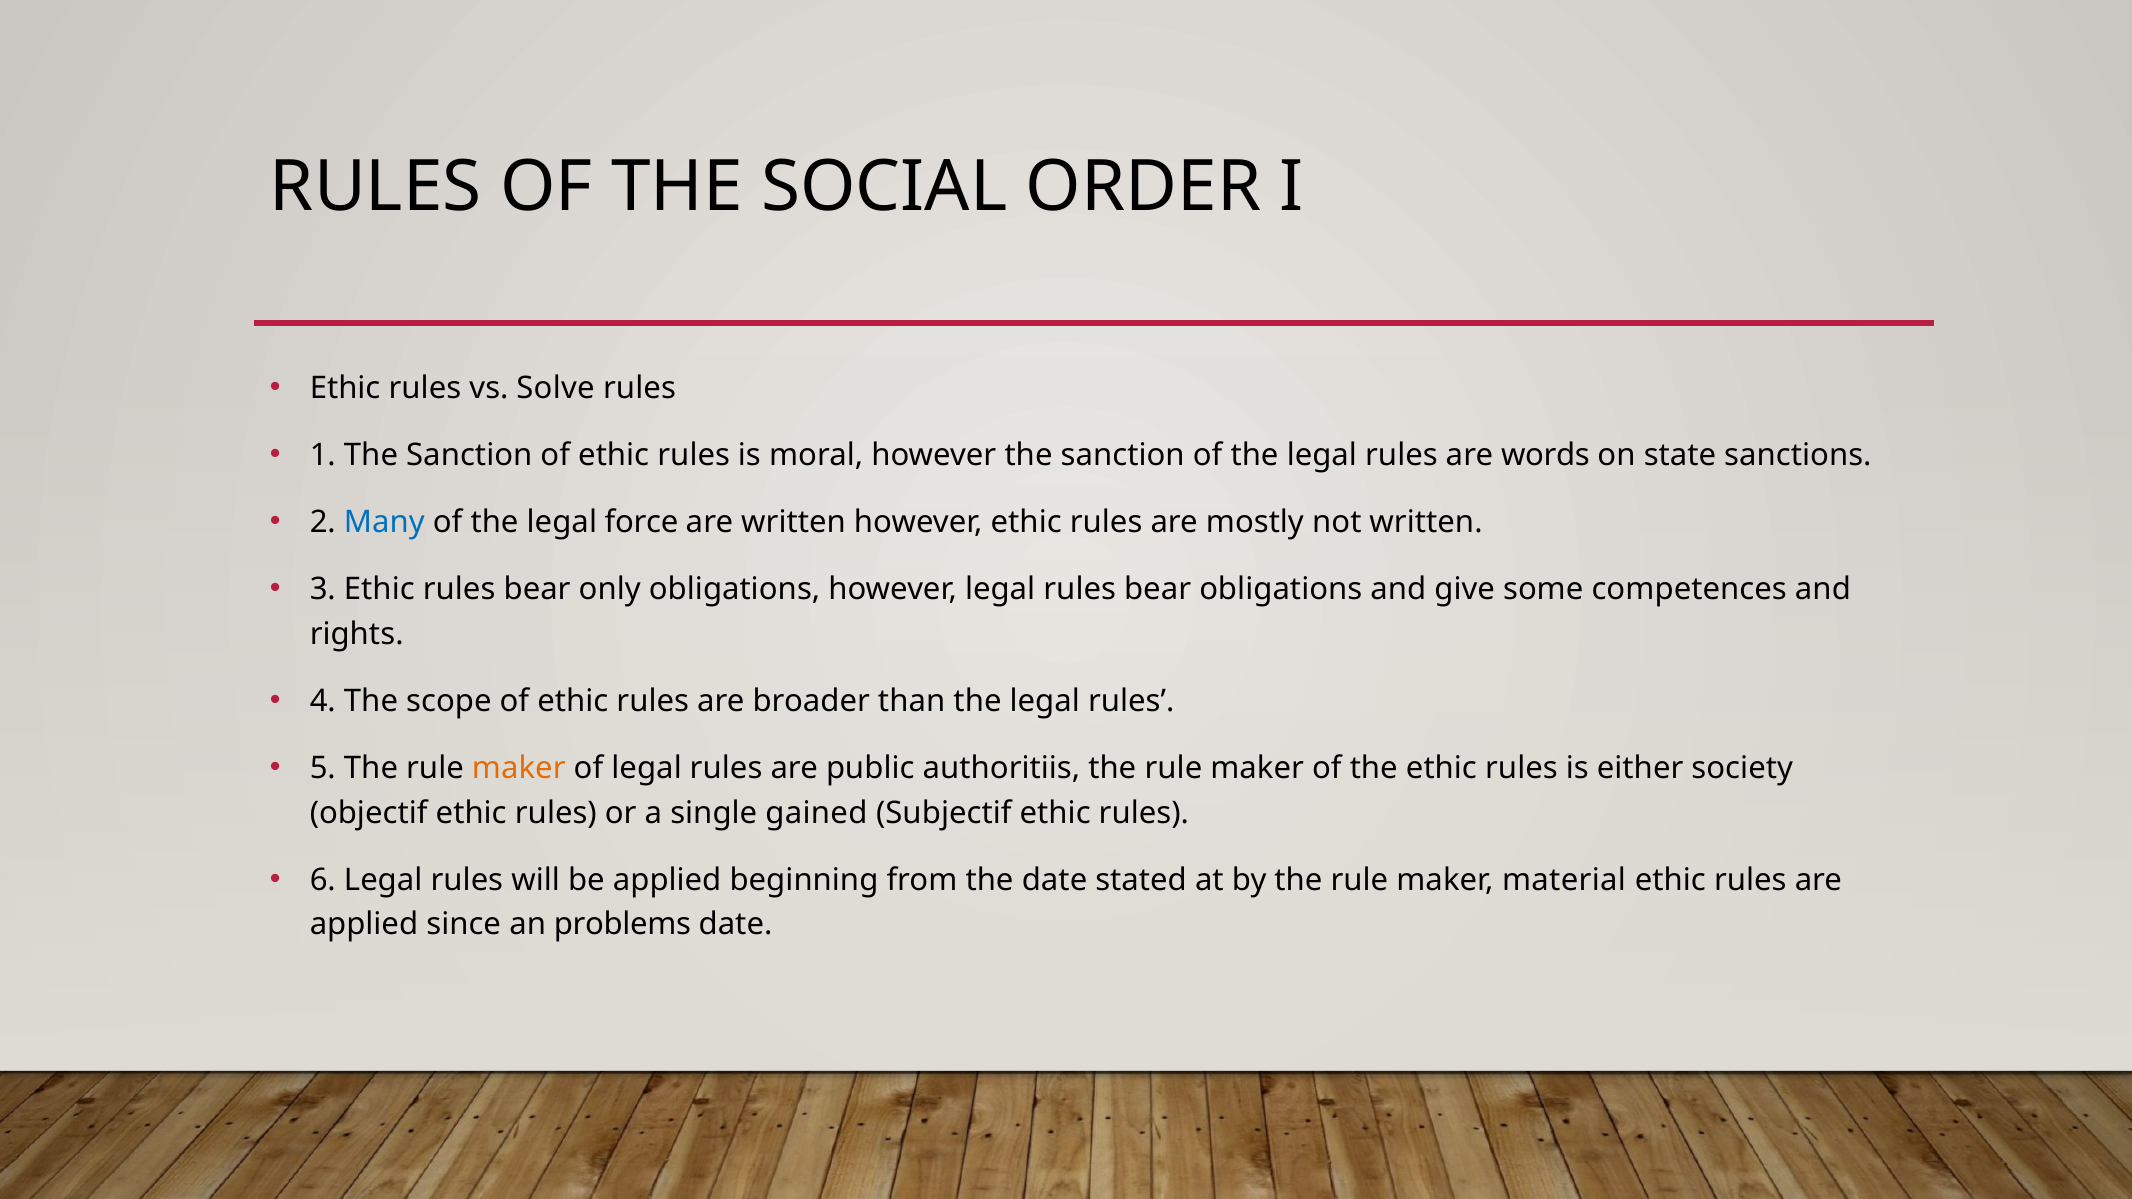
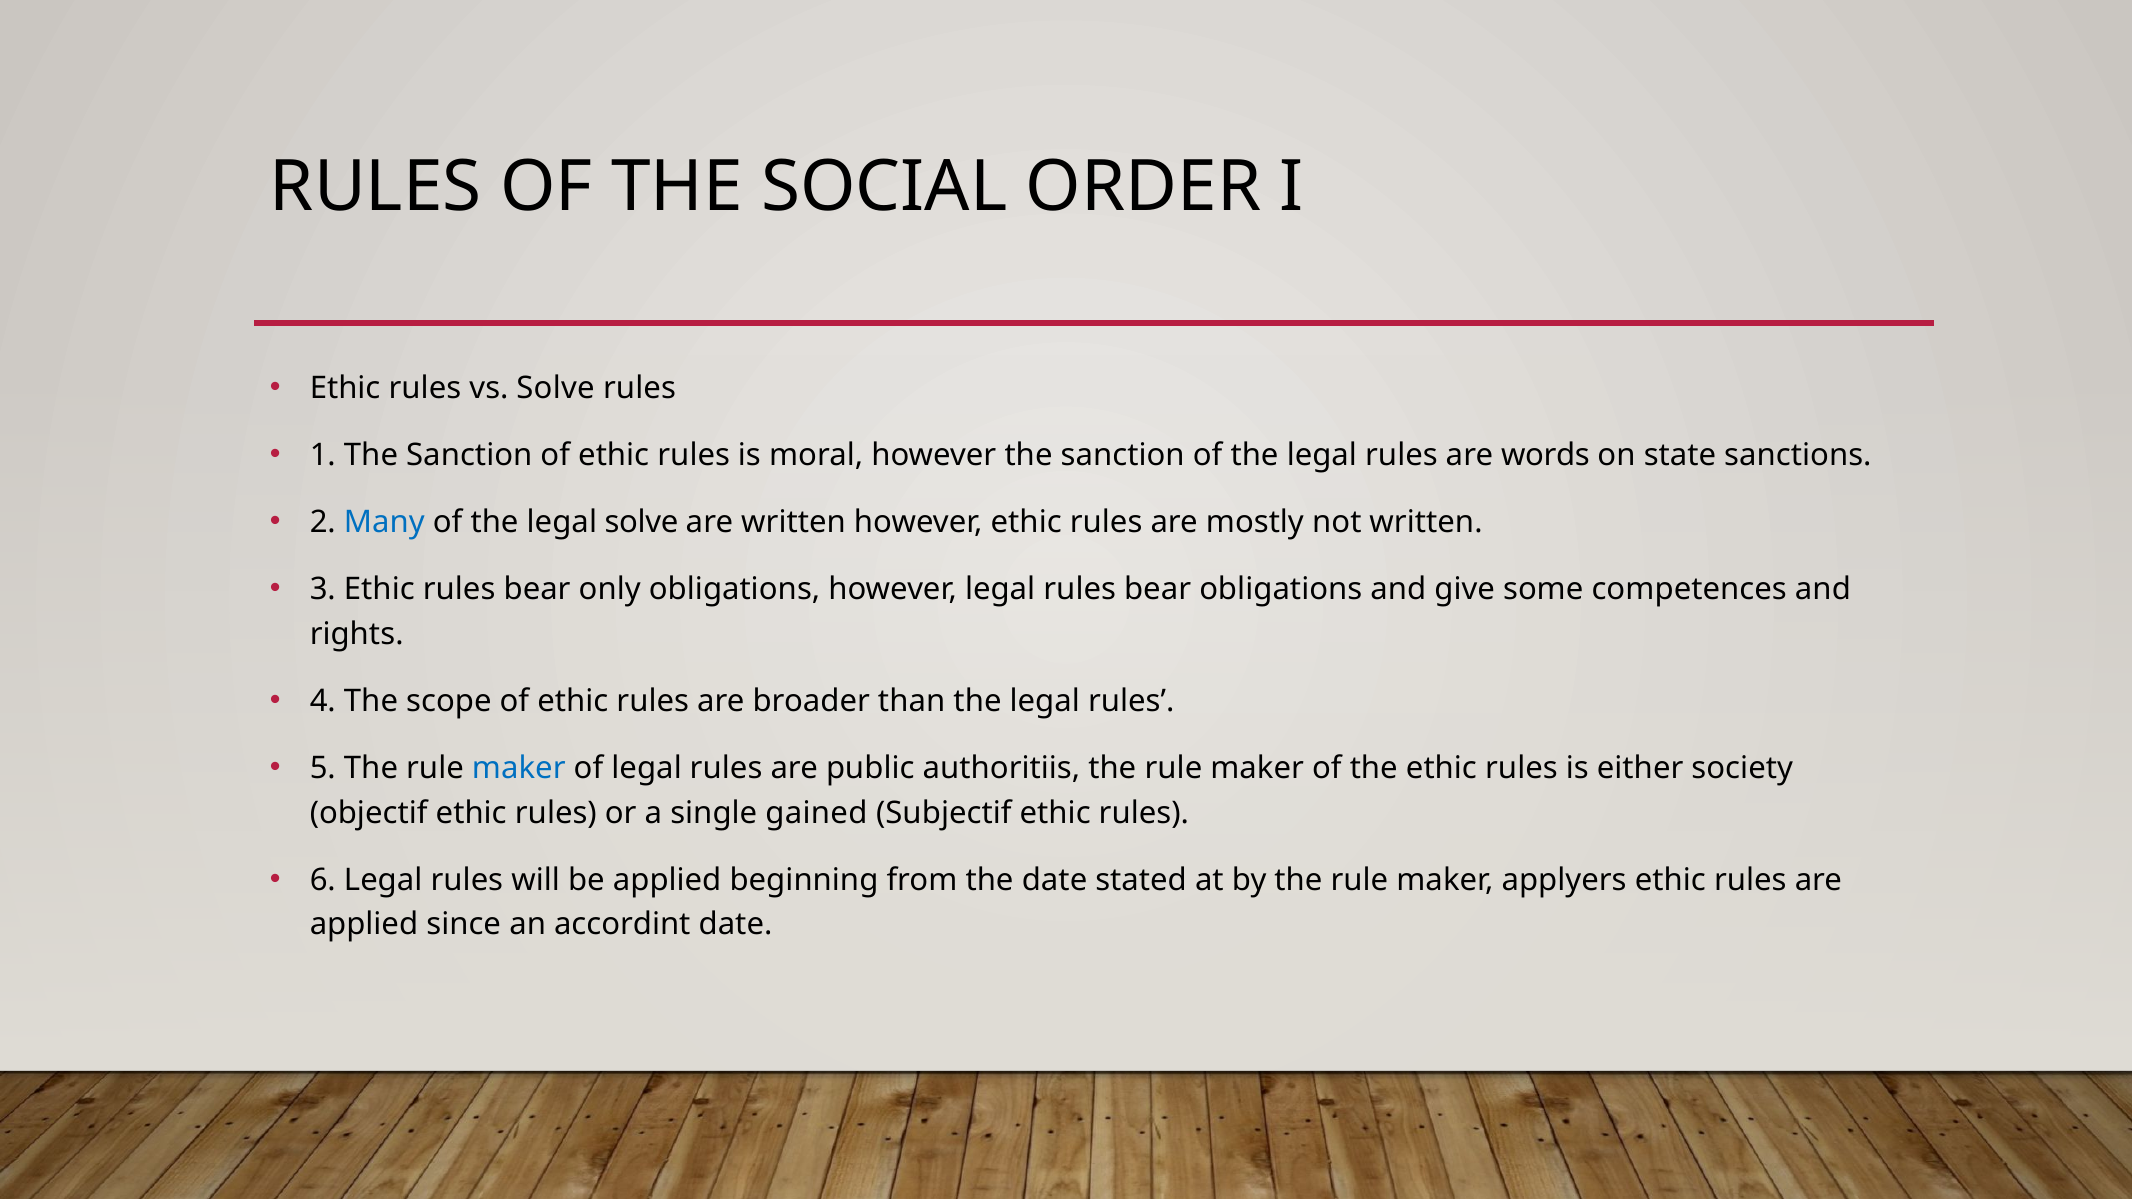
legal force: force -> solve
maker at (519, 768) colour: orange -> blue
material: material -> applyers
problems: problems -> accordint
